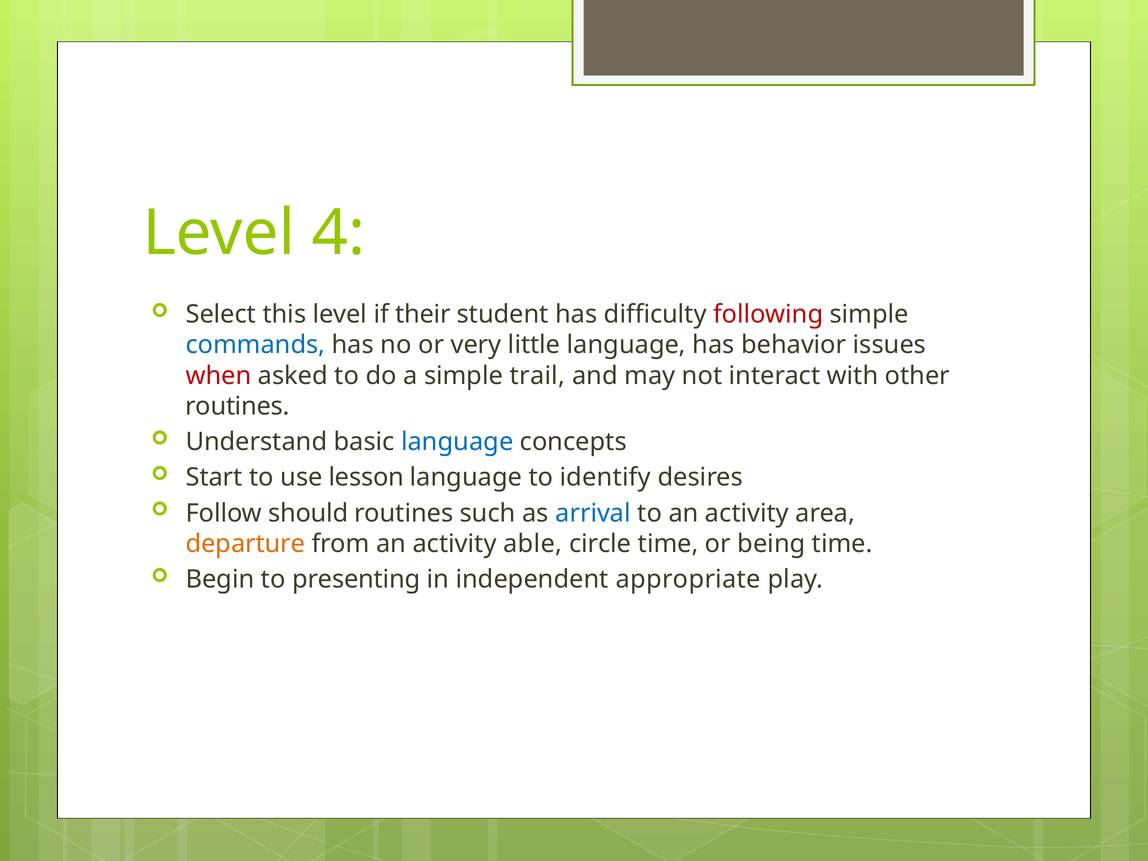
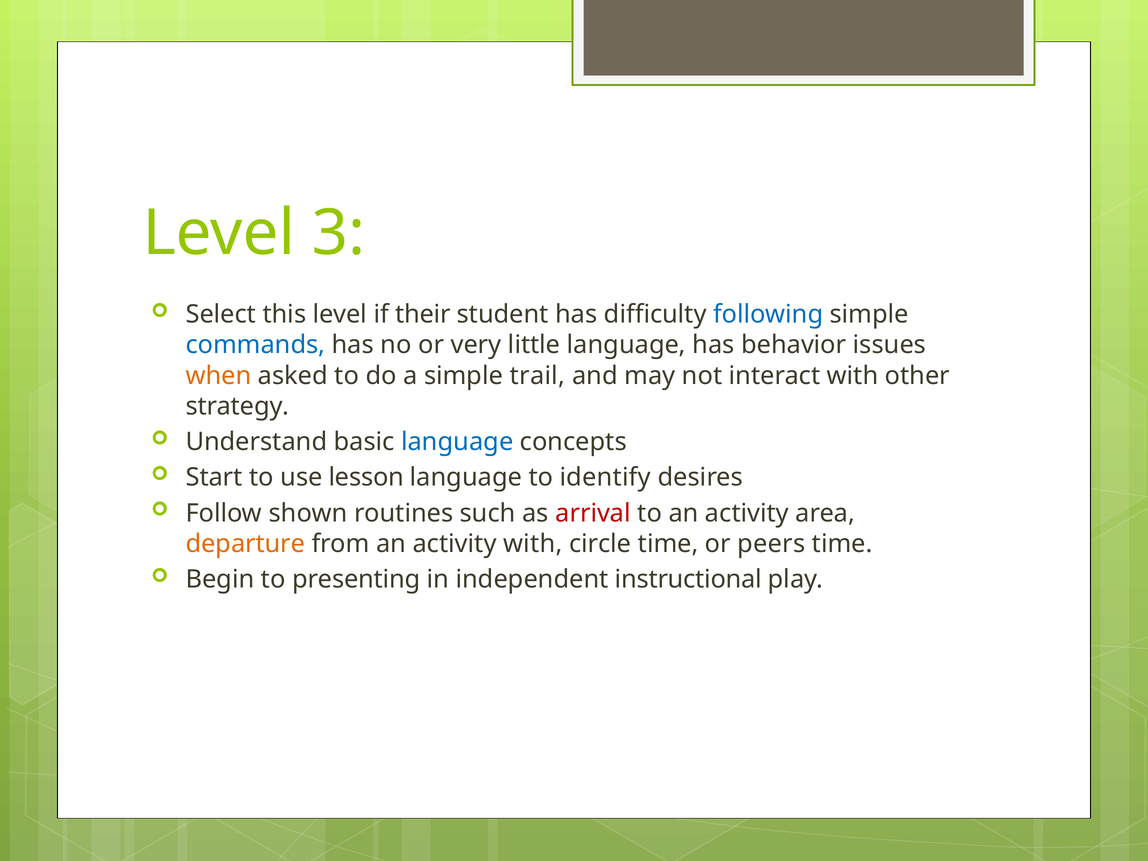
4: 4 -> 3
following colour: red -> blue
when colour: red -> orange
routines at (237, 406): routines -> strategy
should: should -> shown
arrival colour: blue -> red
activity able: able -> with
being: being -> peers
appropriate: appropriate -> instructional
